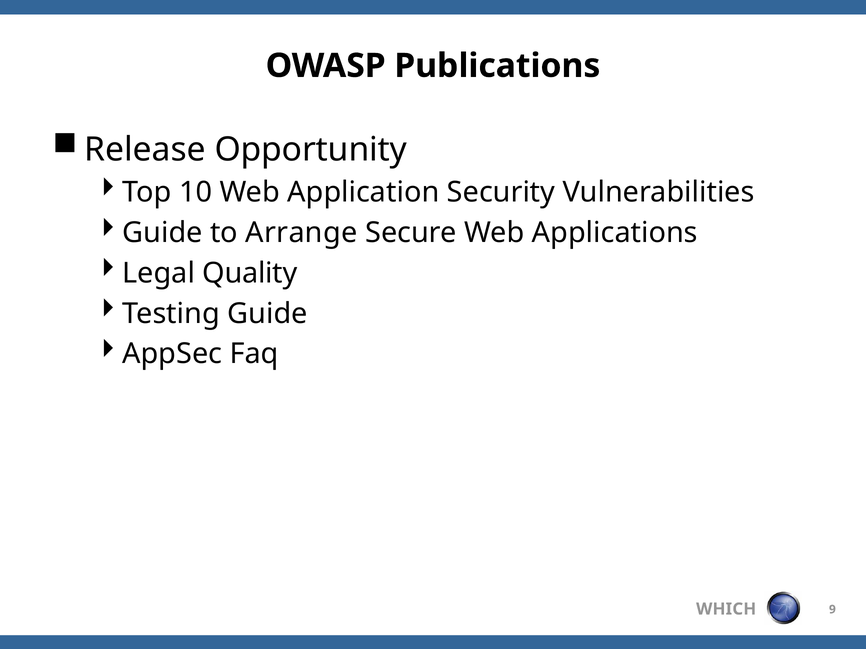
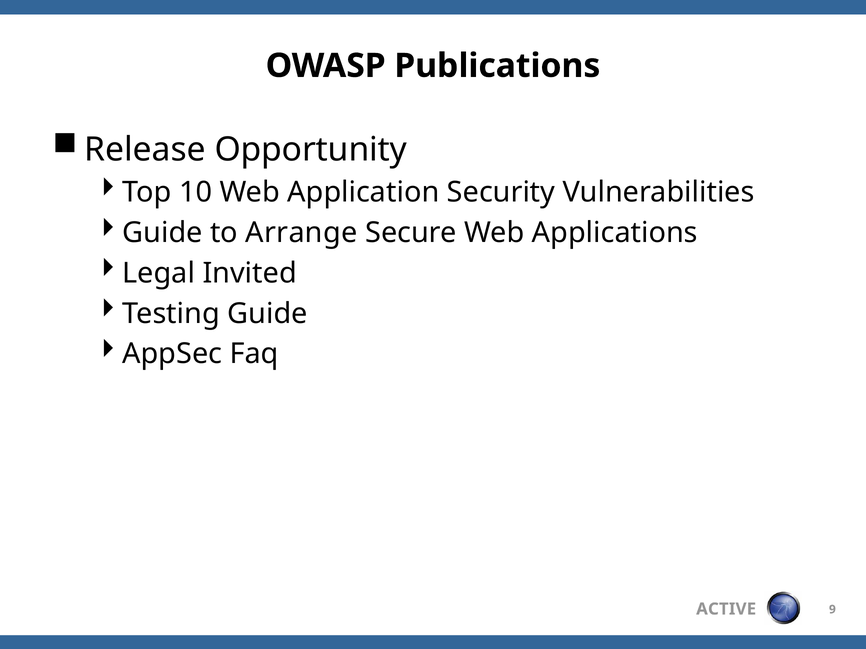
Quality: Quality -> Invited
WHICH: WHICH -> ACTIVE
